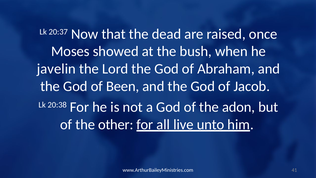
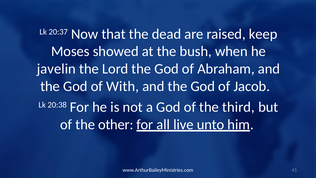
once: once -> keep
Been: Been -> With
adon: adon -> third
